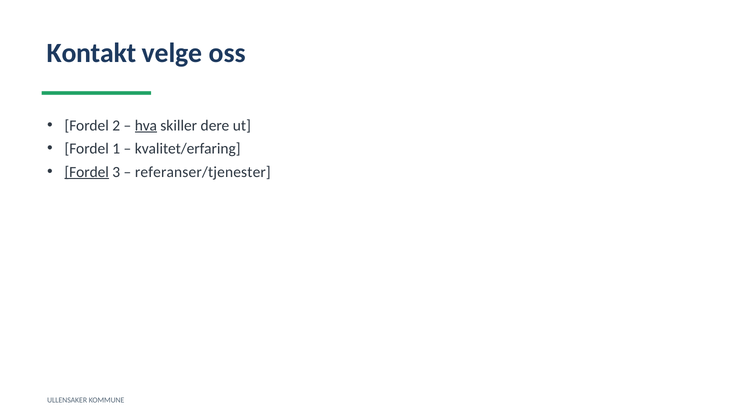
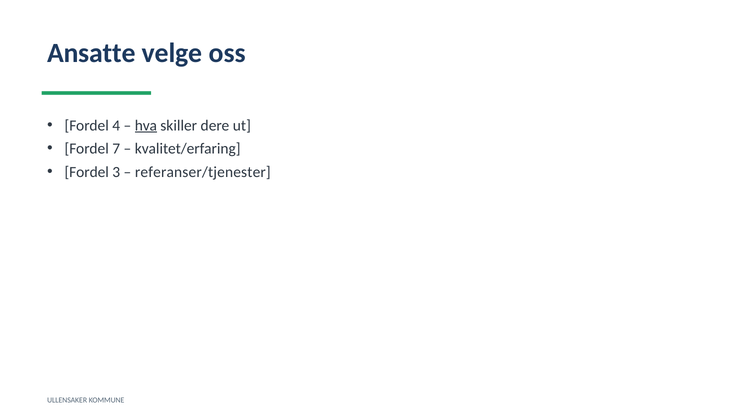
Kontakt: Kontakt -> Ansatte
2: 2 -> 4
1: 1 -> 7
Fordel at (87, 172) underline: present -> none
